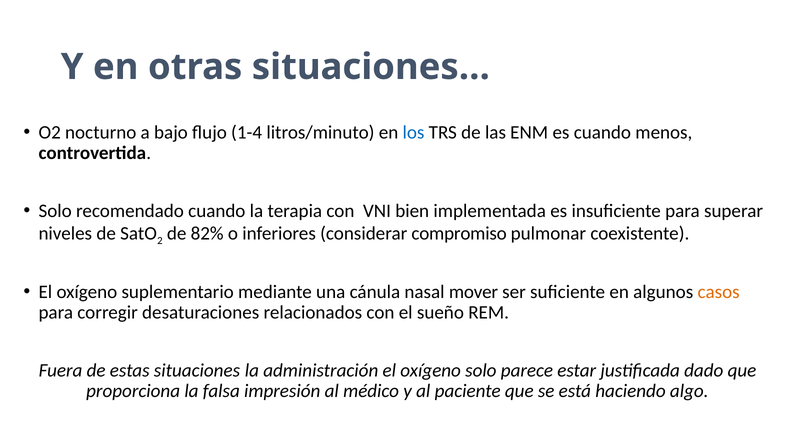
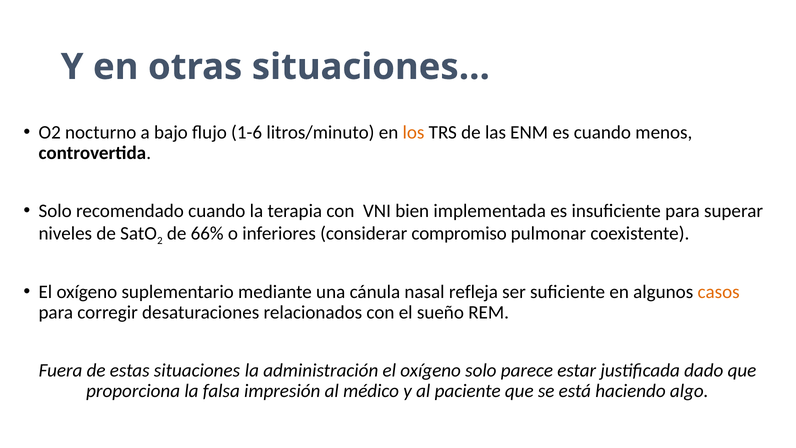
1-4: 1-4 -> 1-6
los colour: blue -> orange
82%: 82% -> 66%
mover: mover -> refleja
